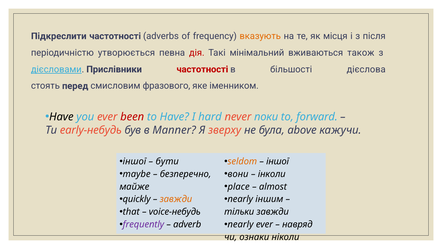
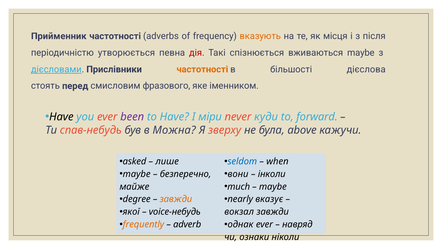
Підкреслити: Підкреслити -> Прийменник
мінімальний: мінімальний -> спізнюється
вживаються також: також -> maybe
частотності at (202, 69) colour: red -> orange
been colour: red -> purple
hard: hard -> міри
поки: поки -> куди
early-небудь: early-небудь -> спав-небудь
Manner: Manner -> Можна
іншої at (134, 161): іншої -> asked
бути: бути -> лише
seldom colour: orange -> blue
іншої at (278, 161): іншої -> when
place: place -> much
almost at (273, 186): almost -> maybe
quickly: quickly -> degree
іншим: іншим -> вказує
that: that -> якої
тільки: тільки -> вокзал
frequently colour: purple -> orange
nearly at (240, 224): nearly -> однак
